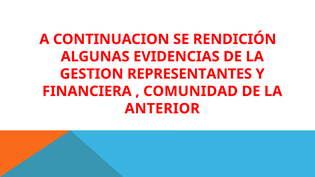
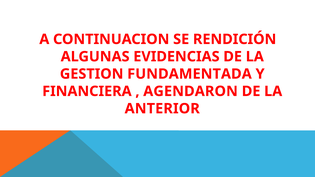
REPRESENTANTES: REPRESENTANTES -> FUNDAMENTADA
COMUNIDAD: COMUNIDAD -> AGENDARON
